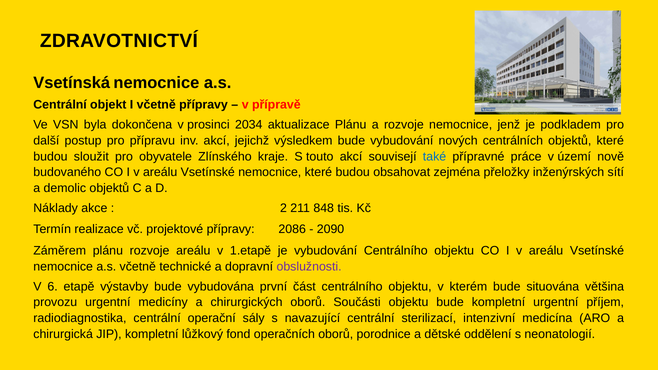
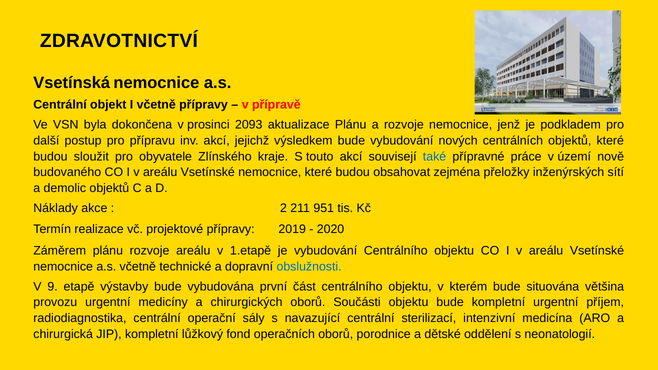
2034: 2034 -> 2093
848: 848 -> 951
2086: 2086 -> 2019
2090: 2090 -> 2020
obslužnosti colour: purple -> blue
6: 6 -> 9
